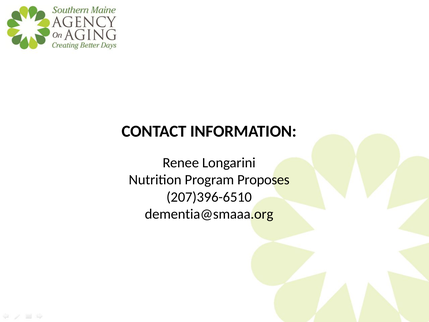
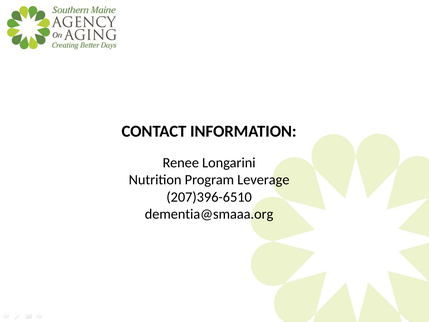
Proposes: Proposes -> Leverage
